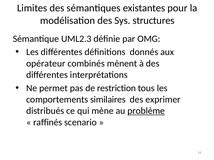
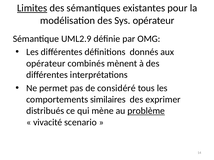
Limites underline: none -> present
Sys structures: structures -> opérateur
UML2.3: UML2.3 -> UML2.9
restriction: restriction -> considéré
raffinés: raffinés -> vivacité
